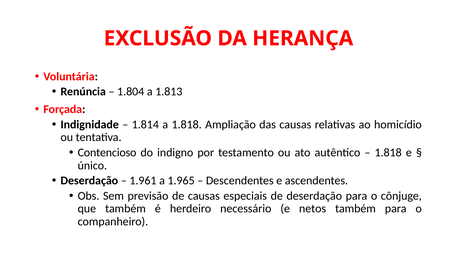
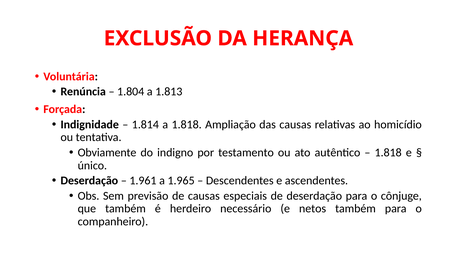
Contencioso: Contencioso -> Obviamente
